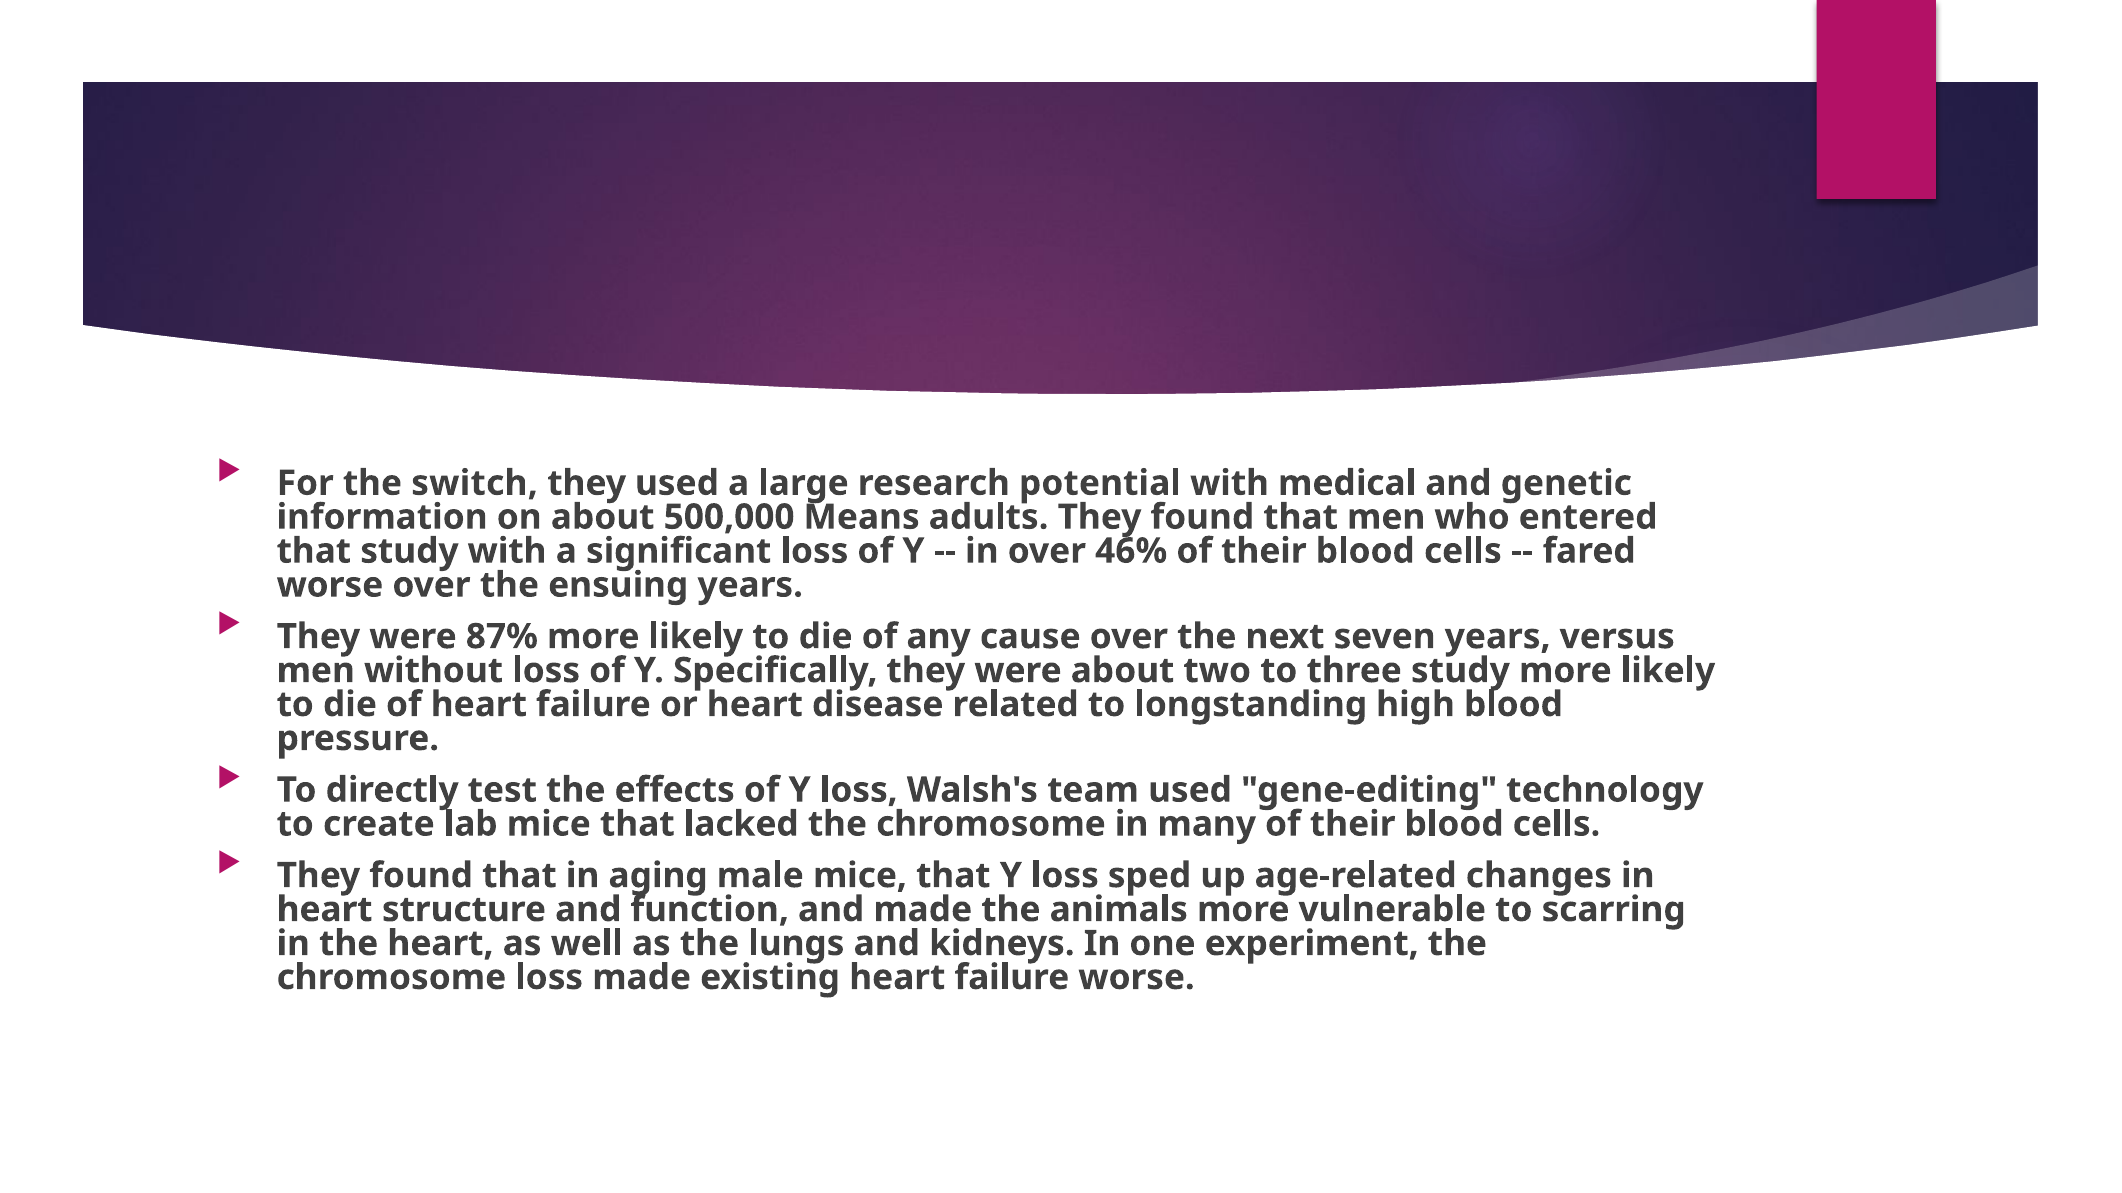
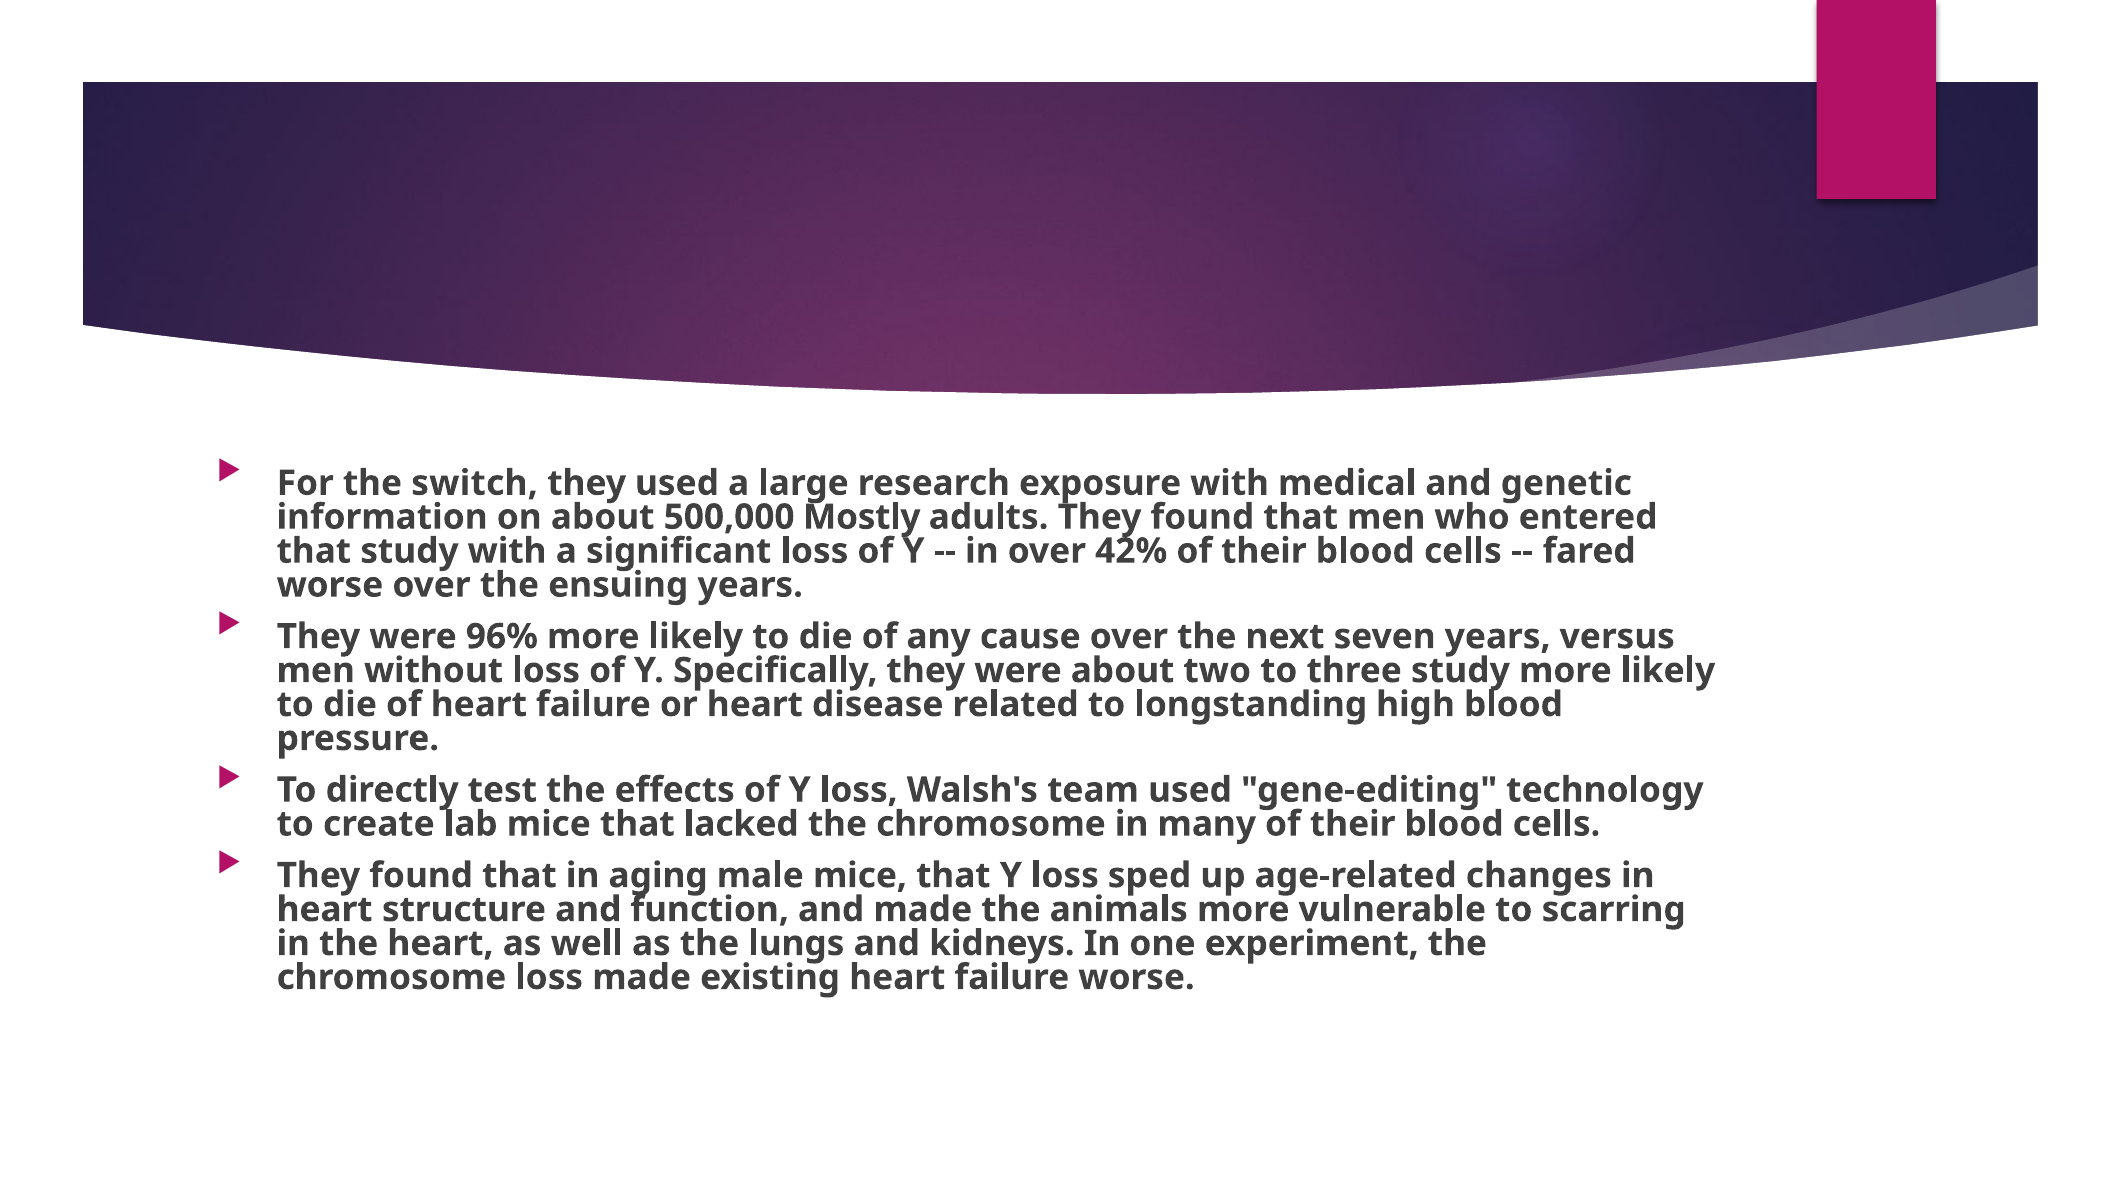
potential: potential -> exposure
Means: Means -> Mostly
46%: 46% -> 42%
87%: 87% -> 96%
